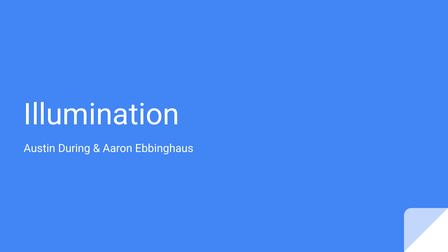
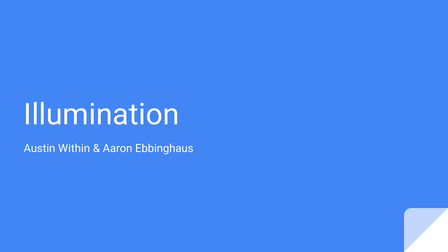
During: During -> Within
